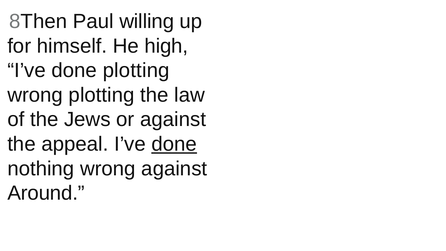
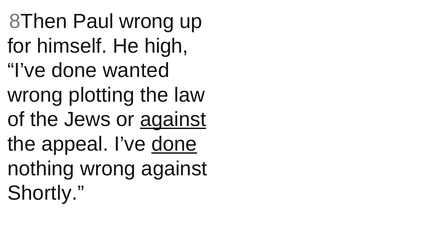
Paul willing: willing -> wrong
done plotting: plotting -> wanted
against at (173, 120) underline: none -> present
Around: Around -> Shortly
